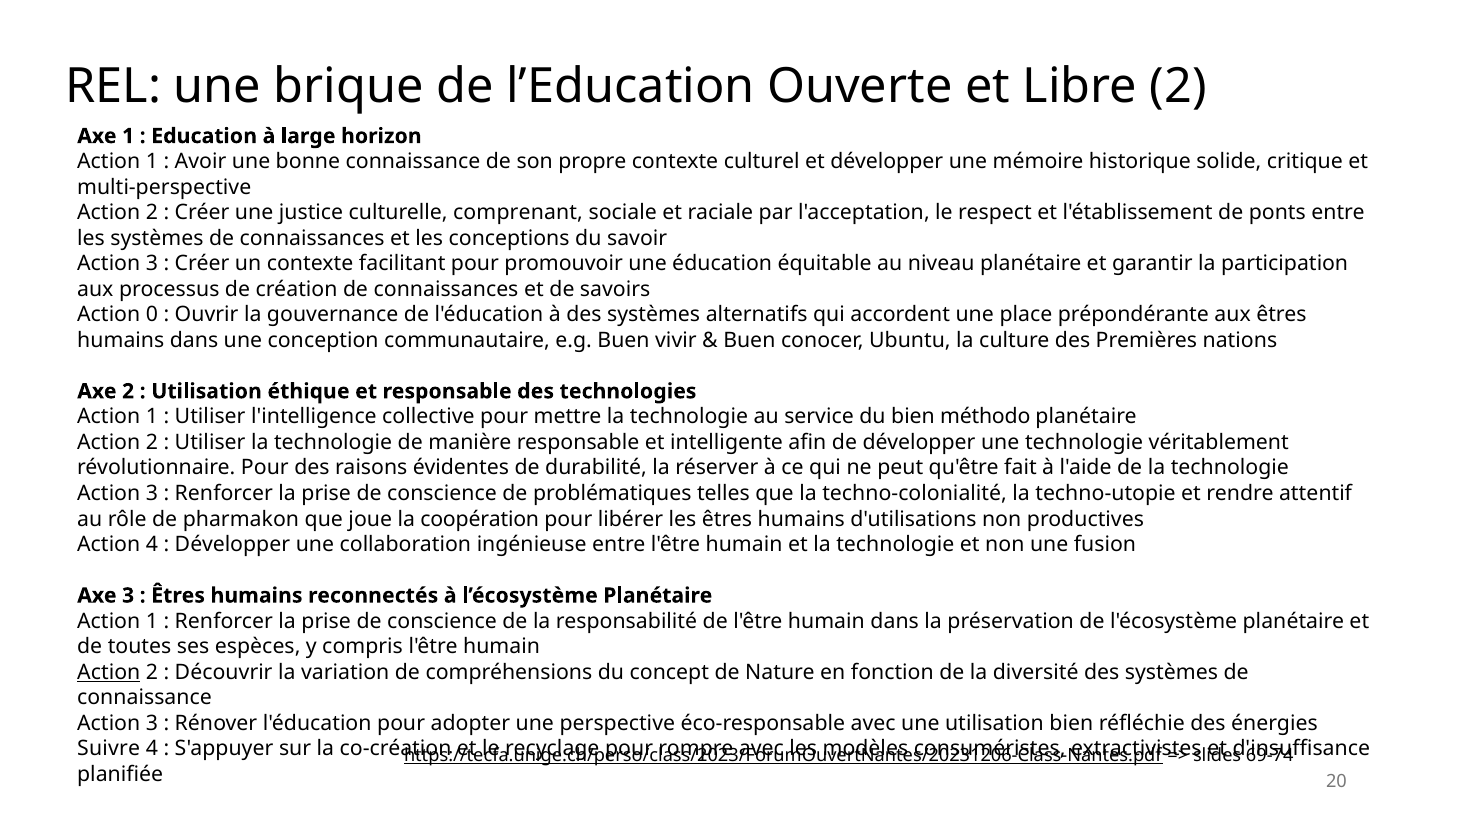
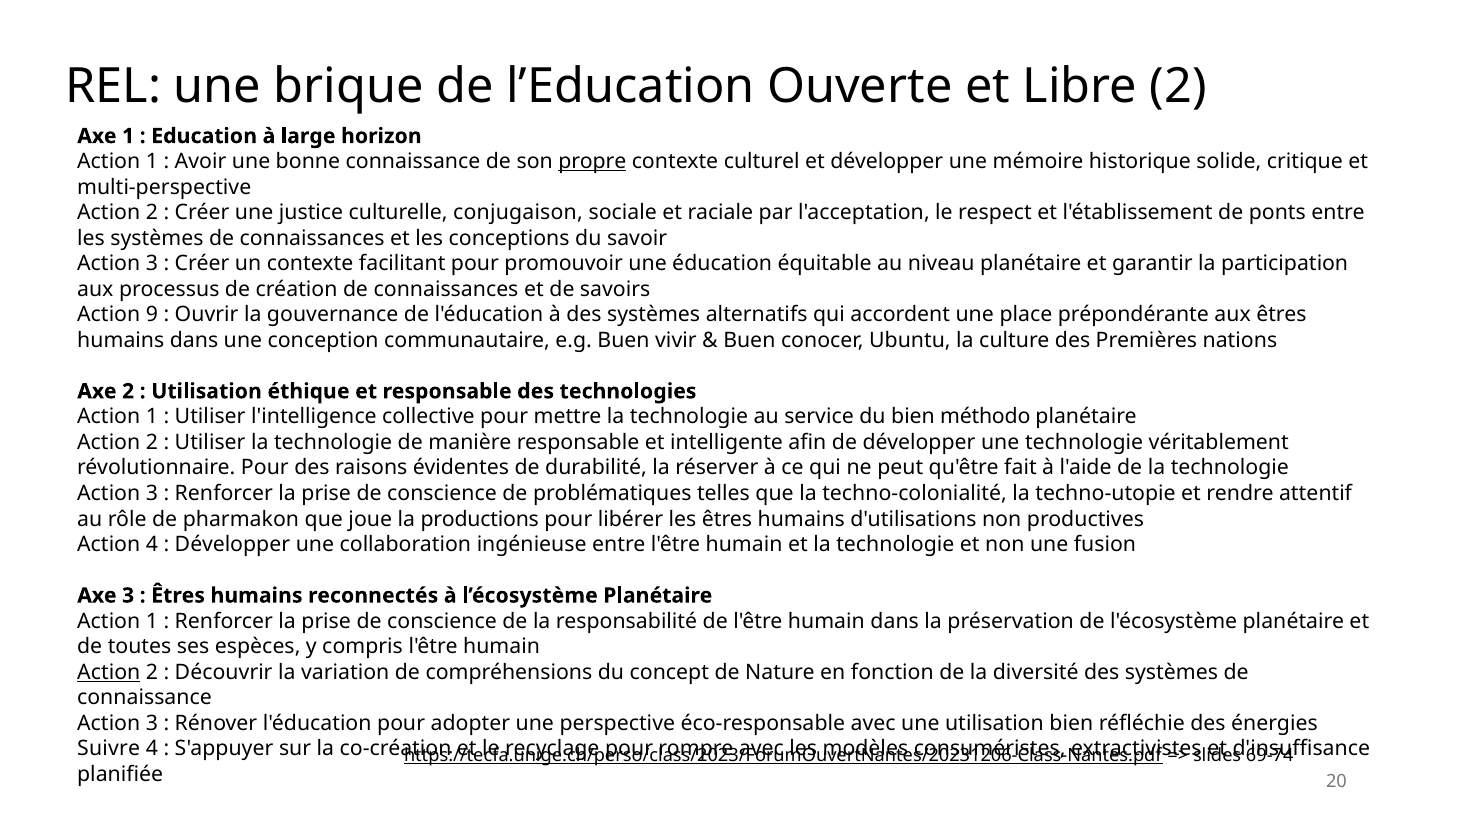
propre underline: none -> present
comprenant: comprenant -> conjugaison
0: 0 -> 9
coopération: coopération -> productions
